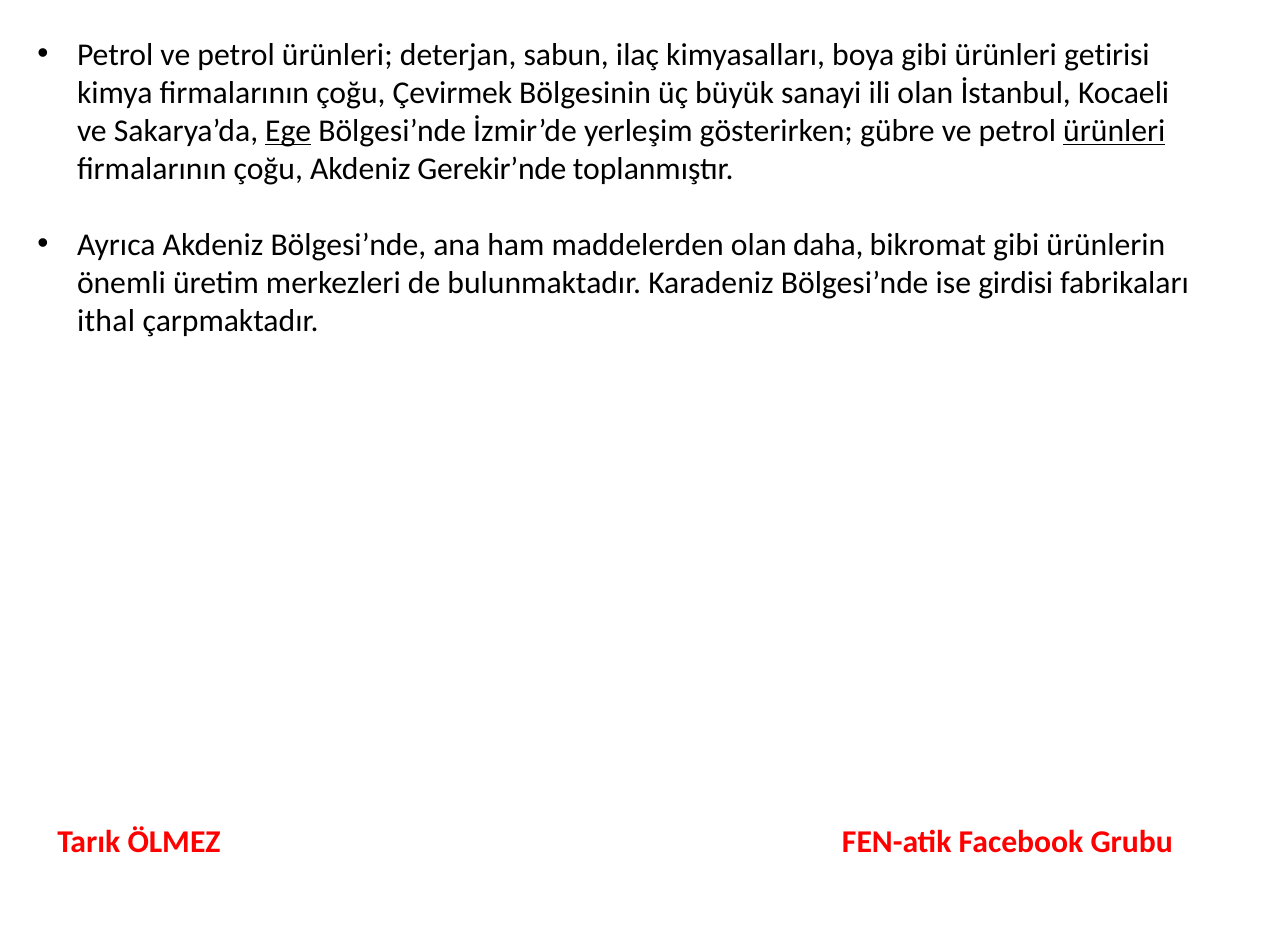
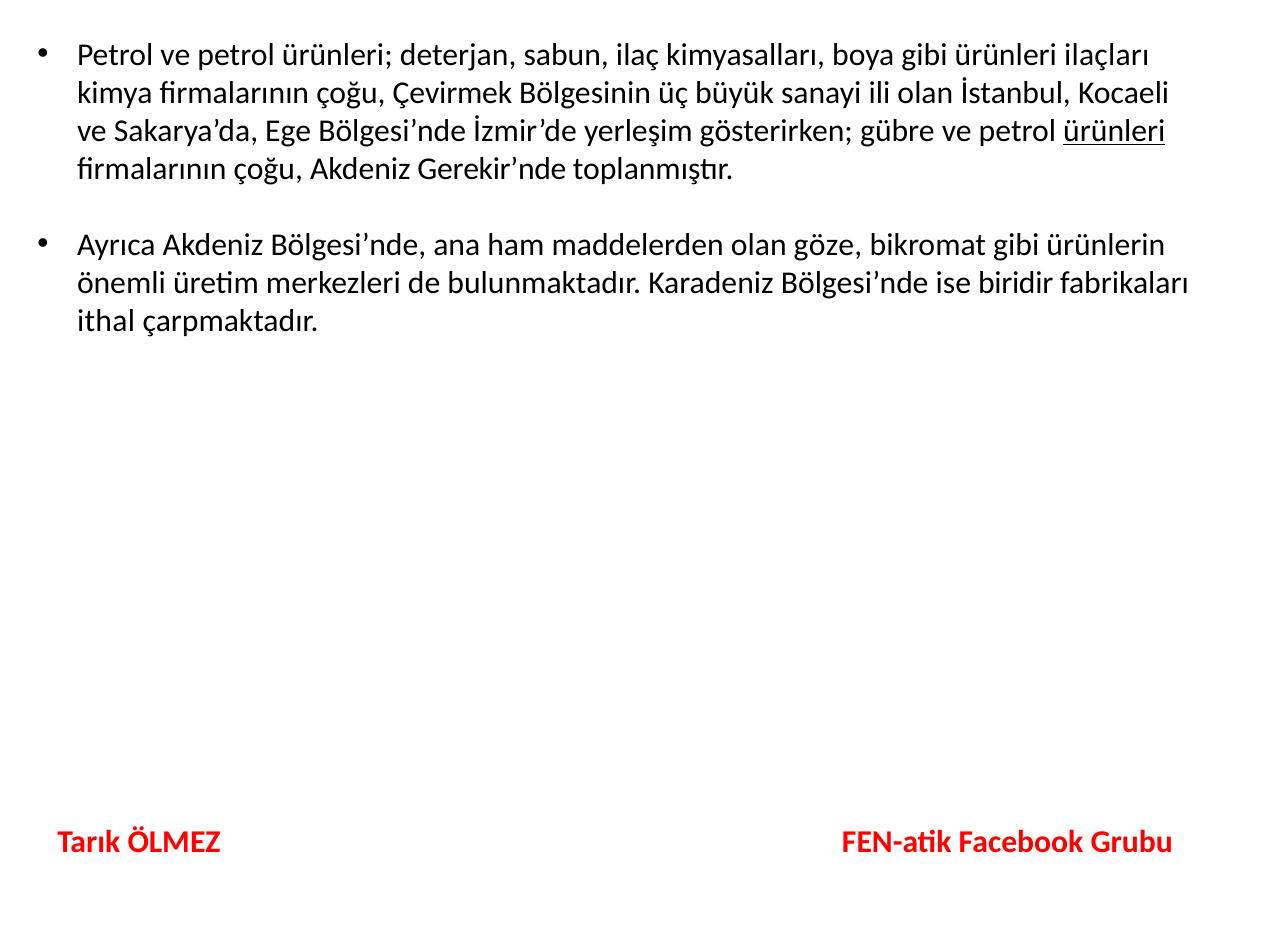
getirisi: getirisi -> ilaçları
Ege underline: present -> none
daha: daha -> göze
girdisi: girdisi -> biridir
